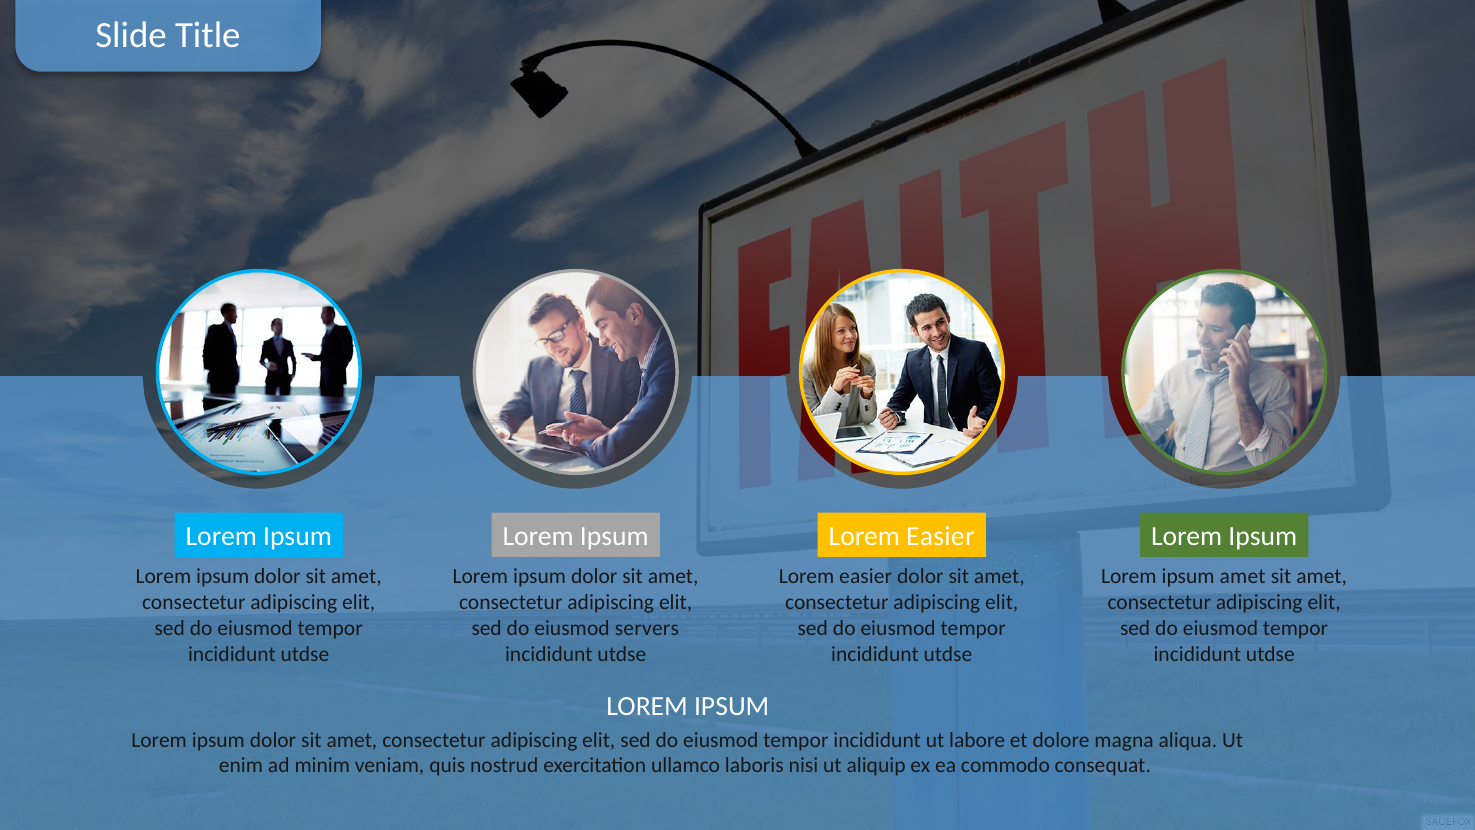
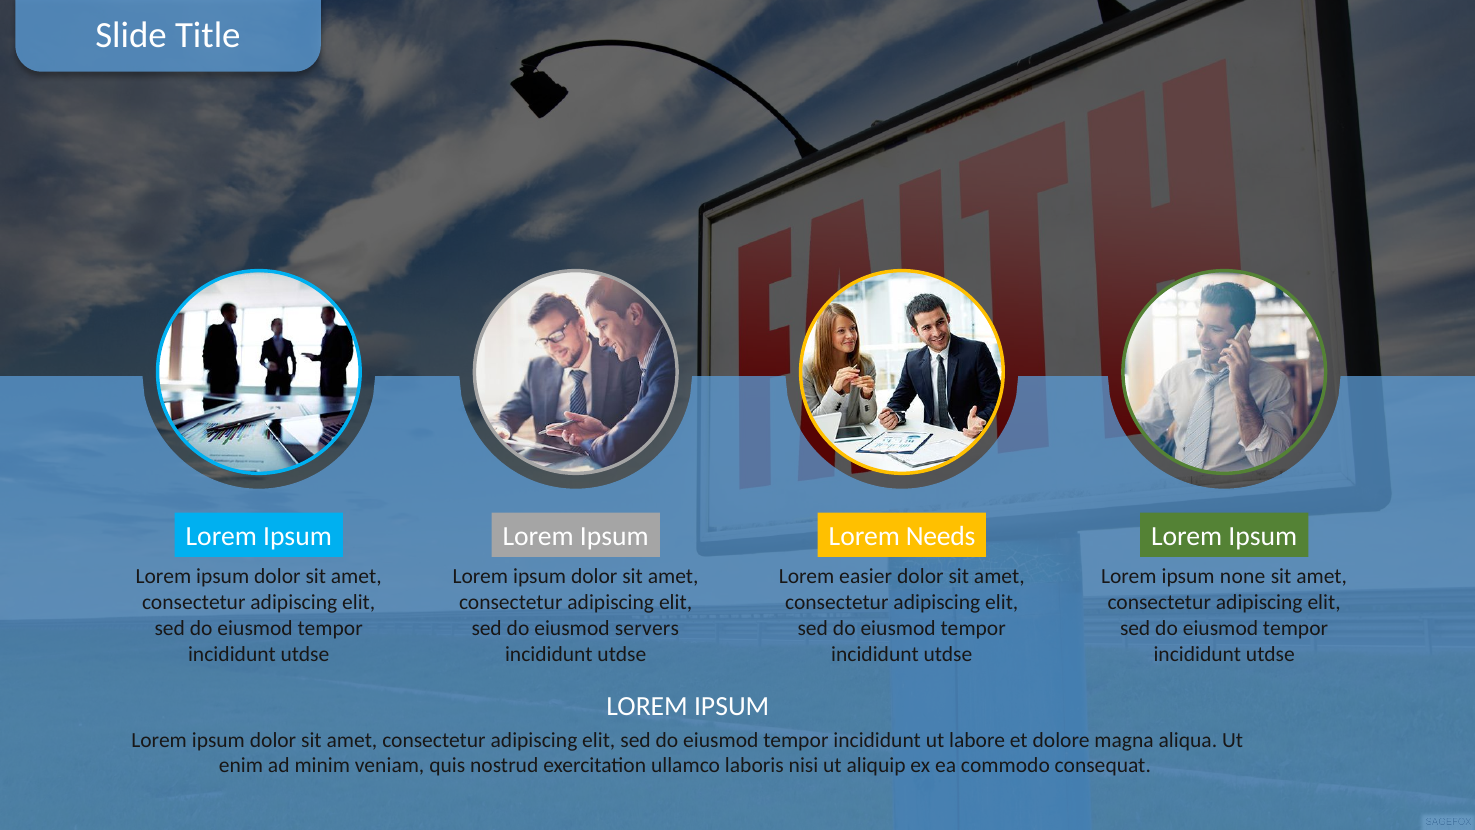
Easier at (940, 537): Easier -> Needs
ipsum amet: amet -> none
